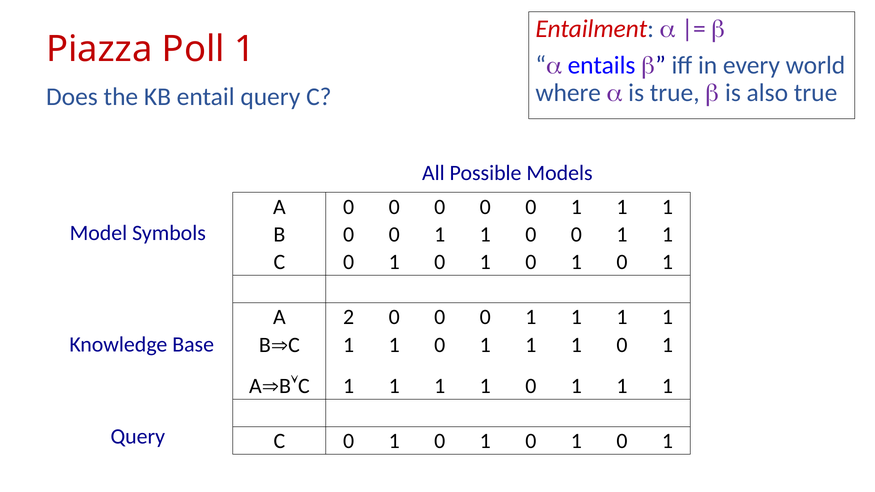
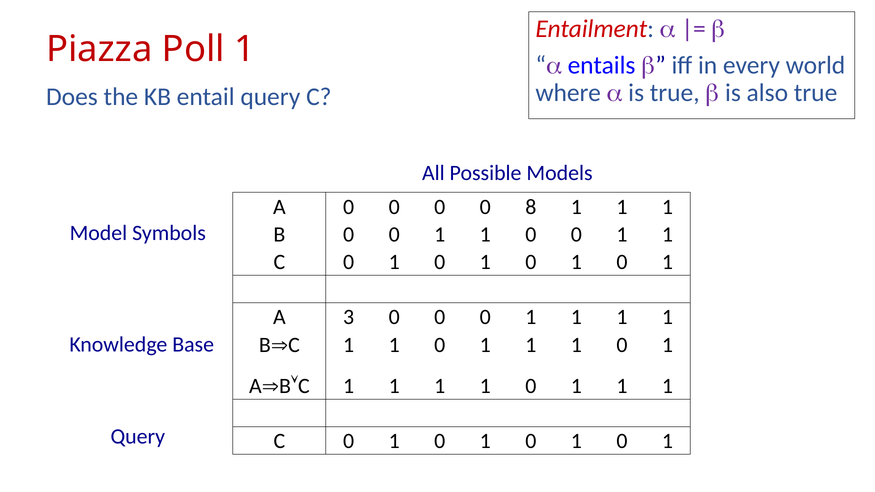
0 at (531, 207): 0 -> 8
2: 2 -> 3
